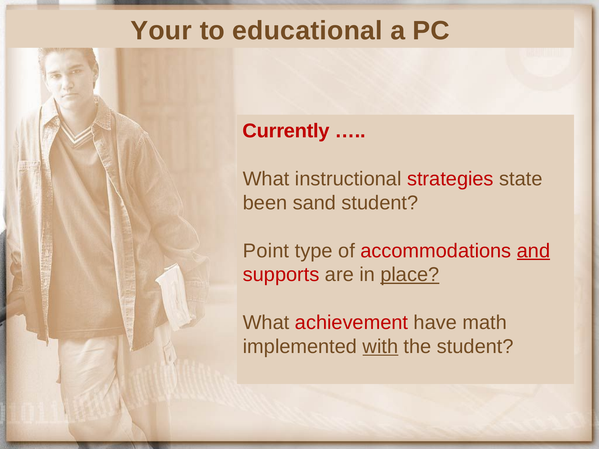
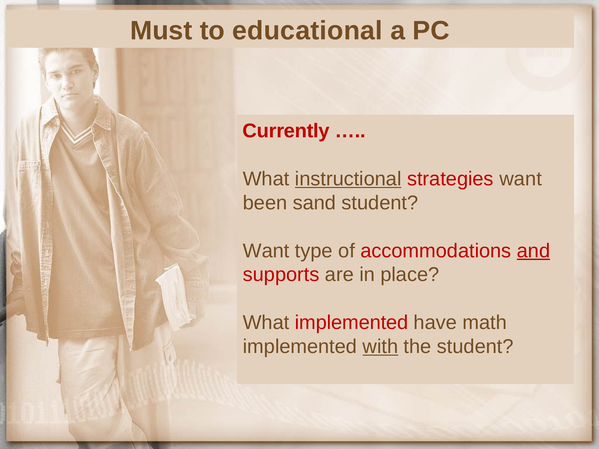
Your: Your -> Must
instructional underline: none -> present
strategies state: state -> want
Point at (266, 251): Point -> Want
place underline: present -> none
What achievement: achievement -> implemented
